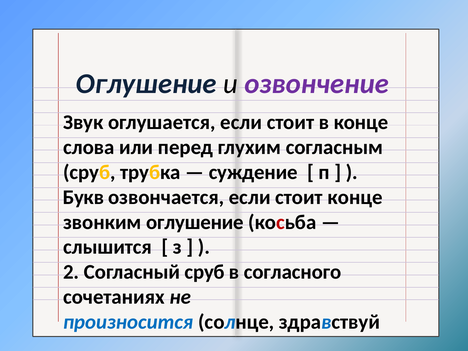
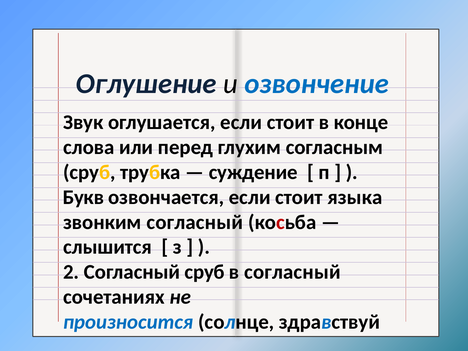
озвончение colour: purple -> blue
стоит конце: конце -> языка
звонким оглушение: оглушение -> согласный
в согласного: согласного -> согласный
